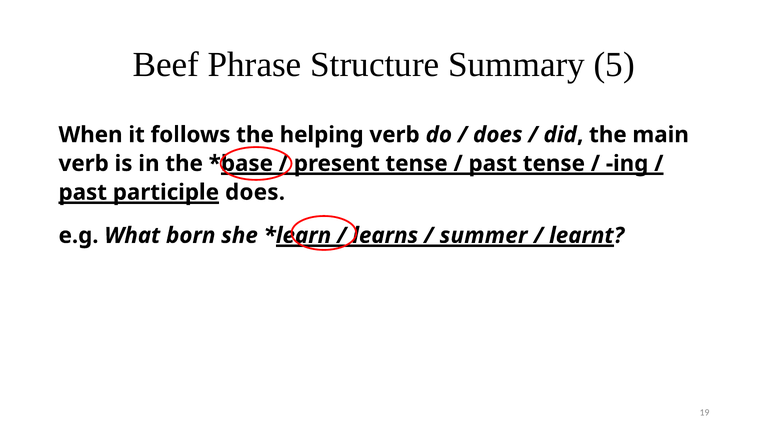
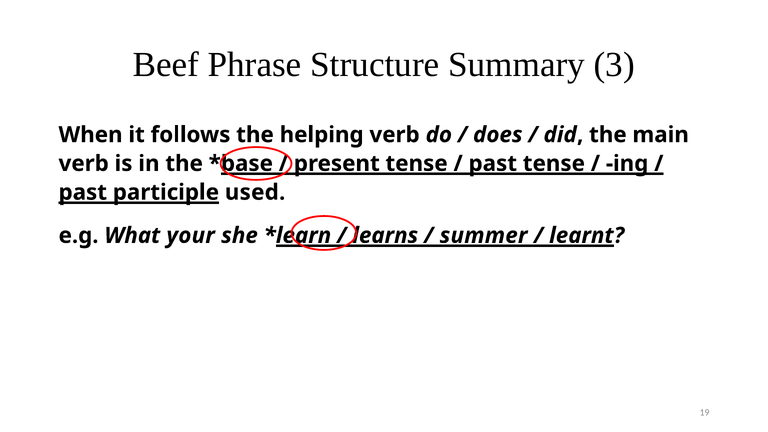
5: 5 -> 3
participle does: does -> used
born: born -> your
